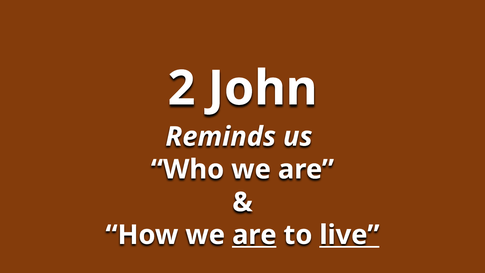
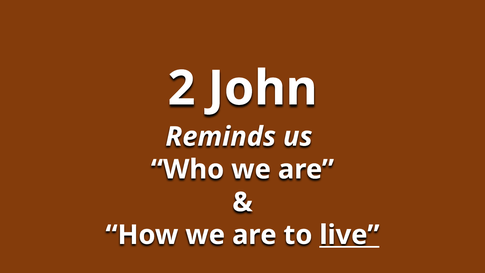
are at (254, 235) underline: present -> none
